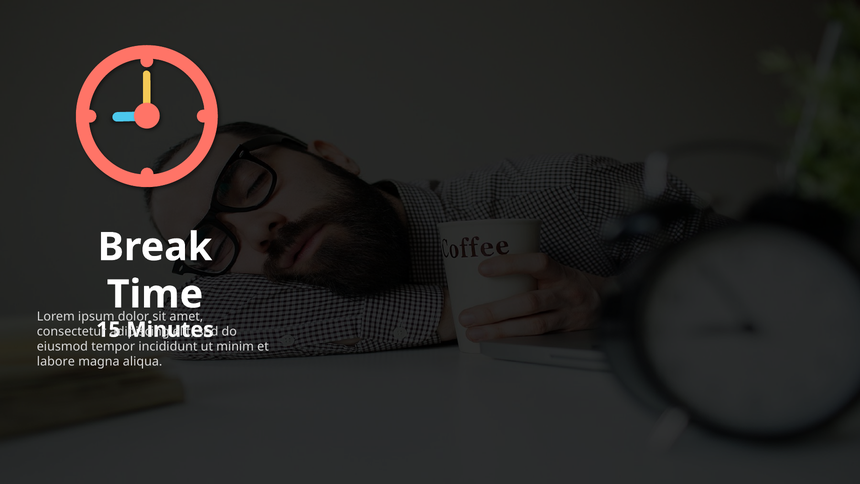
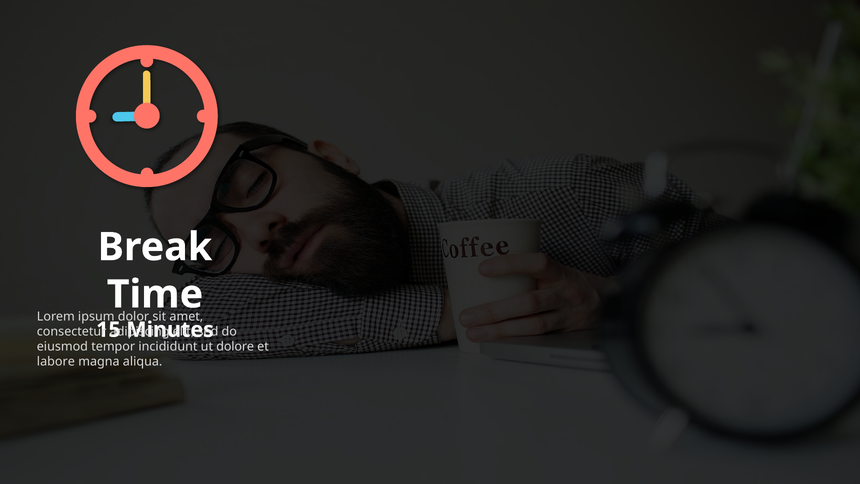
minim: minim -> dolore
